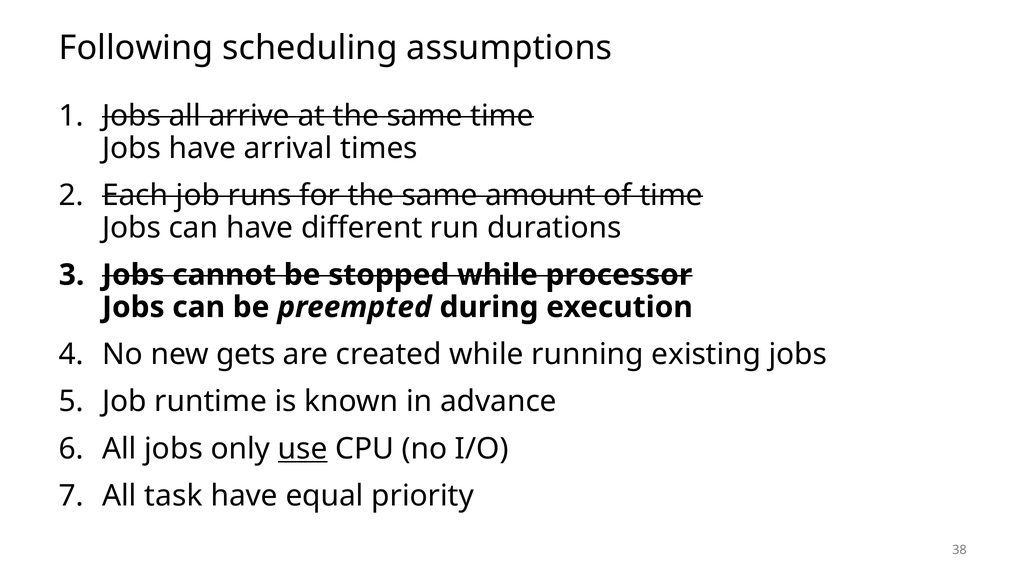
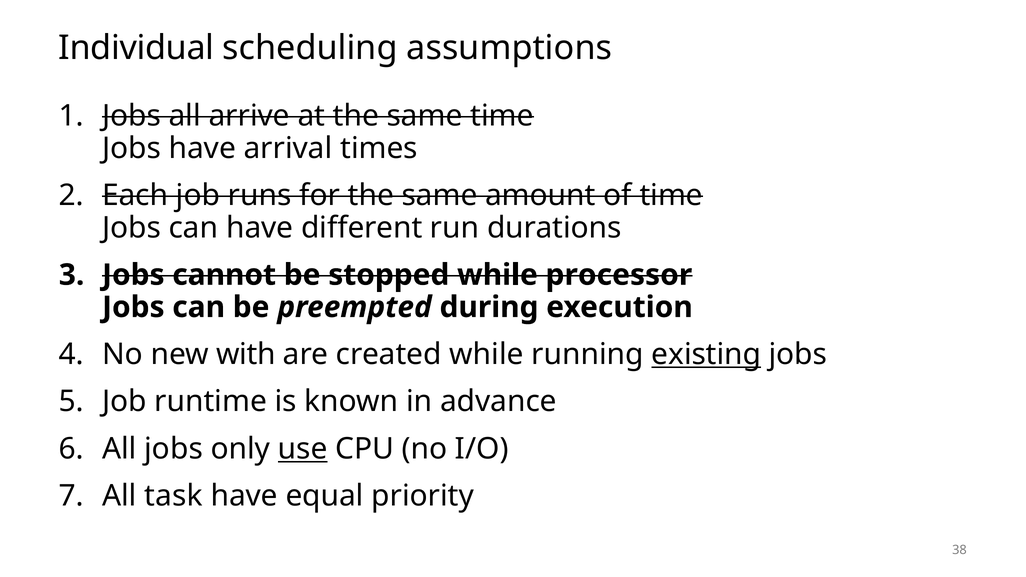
Following: Following -> Individual
gets: gets -> with
existing underline: none -> present
